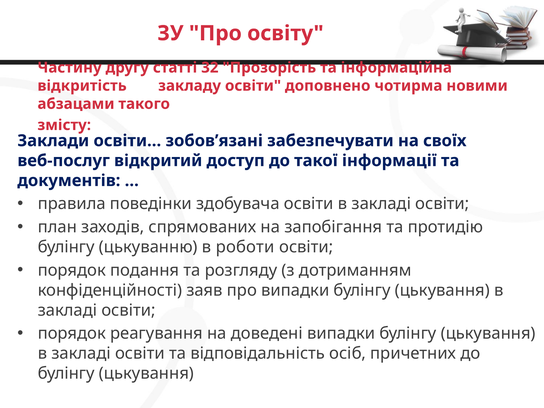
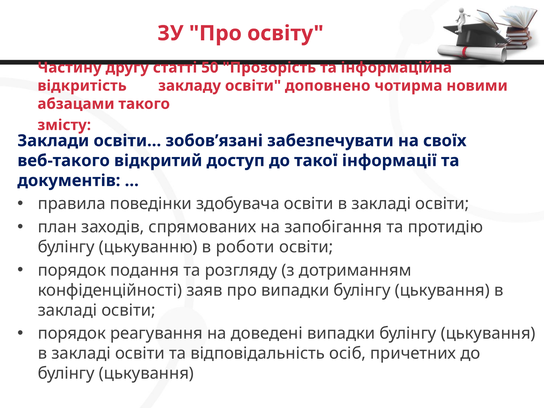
32: 32 -> 50
веб-послуг: веб-послуг -> веб-такого
